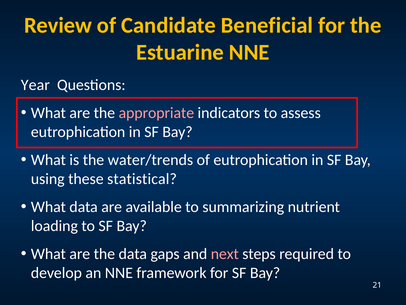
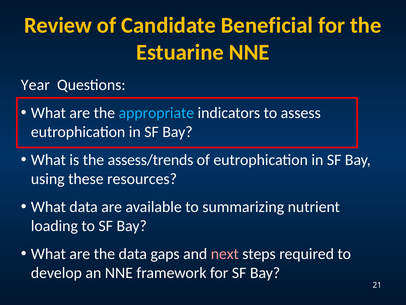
appropriate colour: pink -> light blue
water/trends: water/trends -> assess/trends
statistical: statistical -> resources
